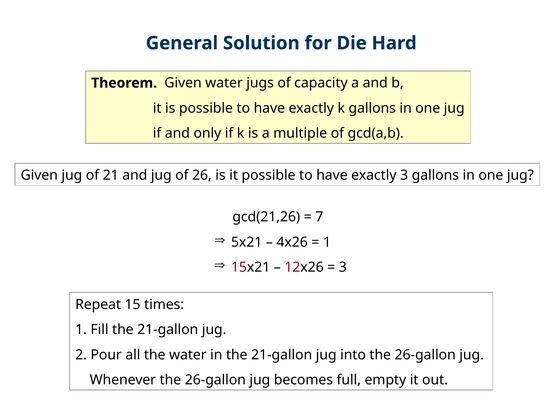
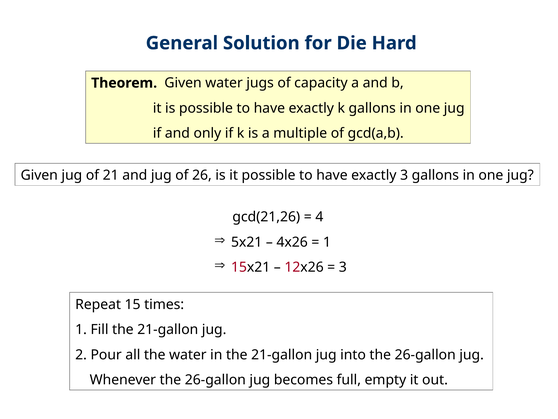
7: 7 -> 4
